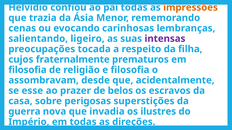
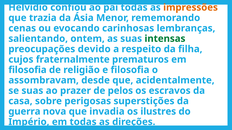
ligeiro: ligeiro -> ontem
intensas colour: purple -> green
tocada: tocada -> devido
se esse: esse -> suas
belos: belos -> pelos
